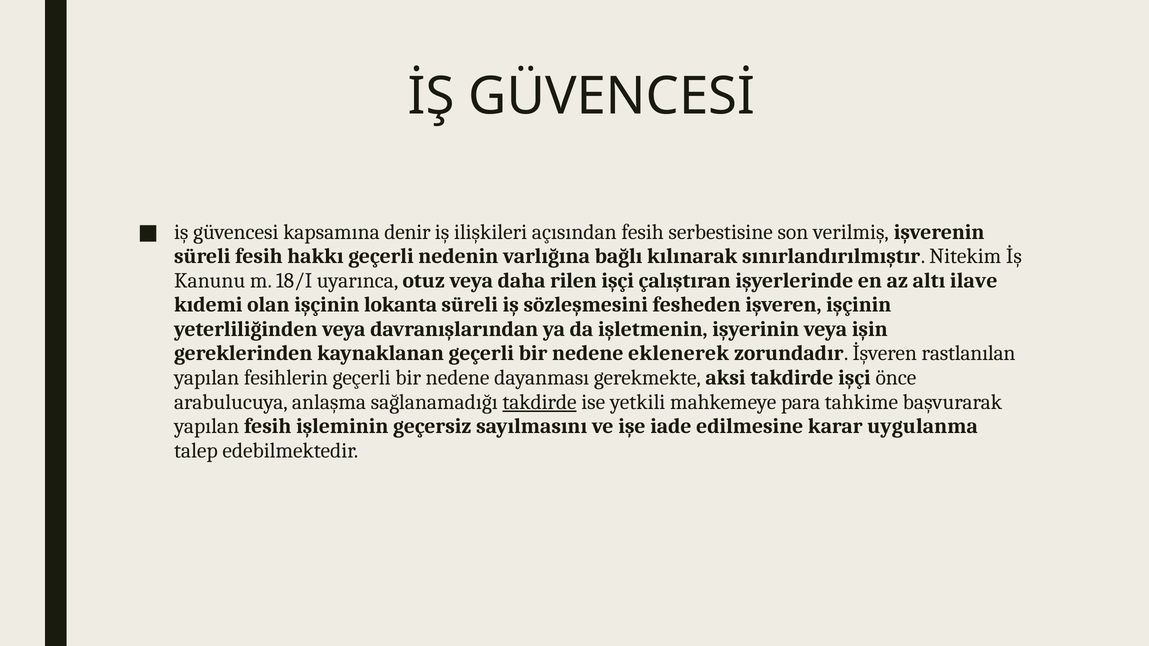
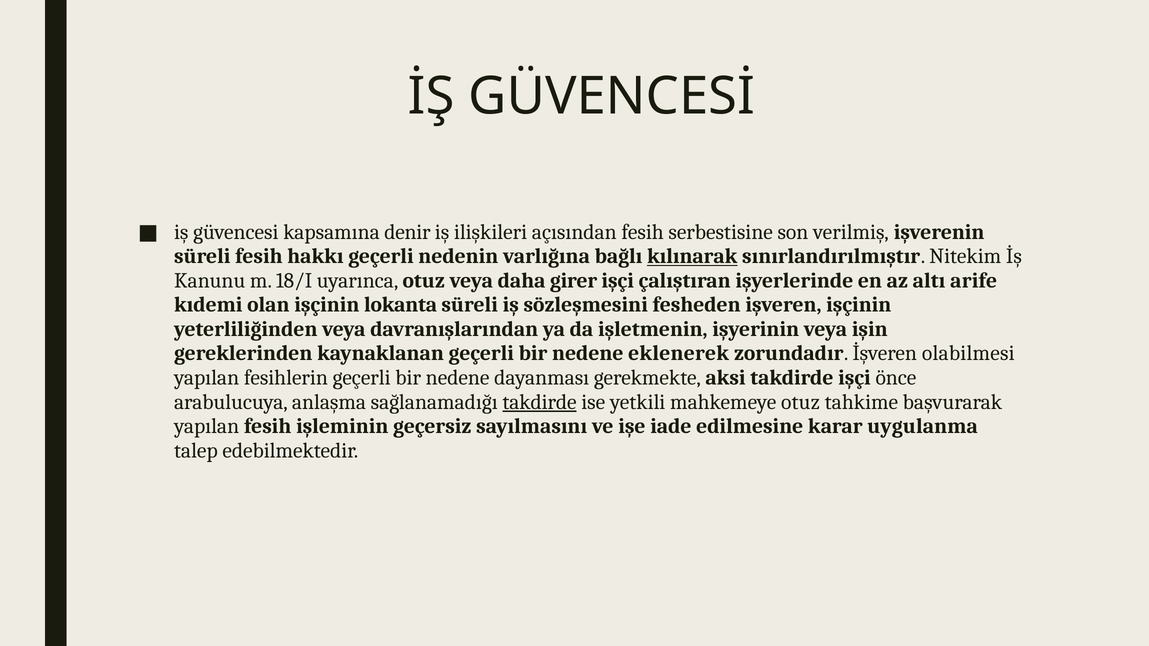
kılınarak underline: none -> present
rilen: rilen -> girer
ilave: ilave -> arife
rastlanılan: rastlanılan -> olabilmesi
mahkemeye para: para -> otuz
